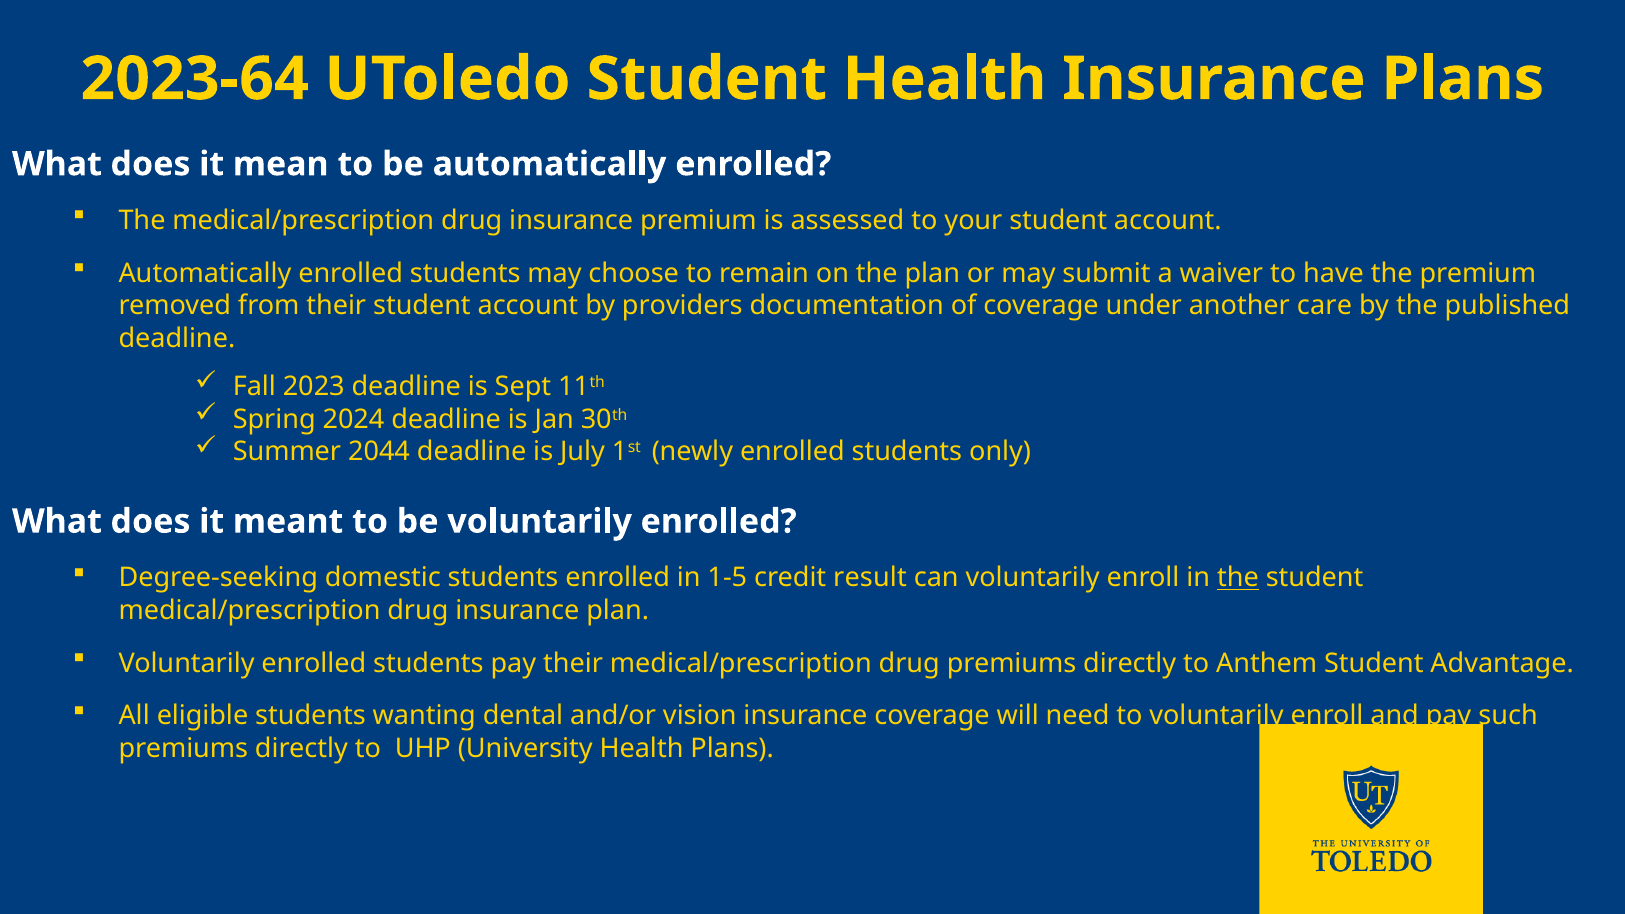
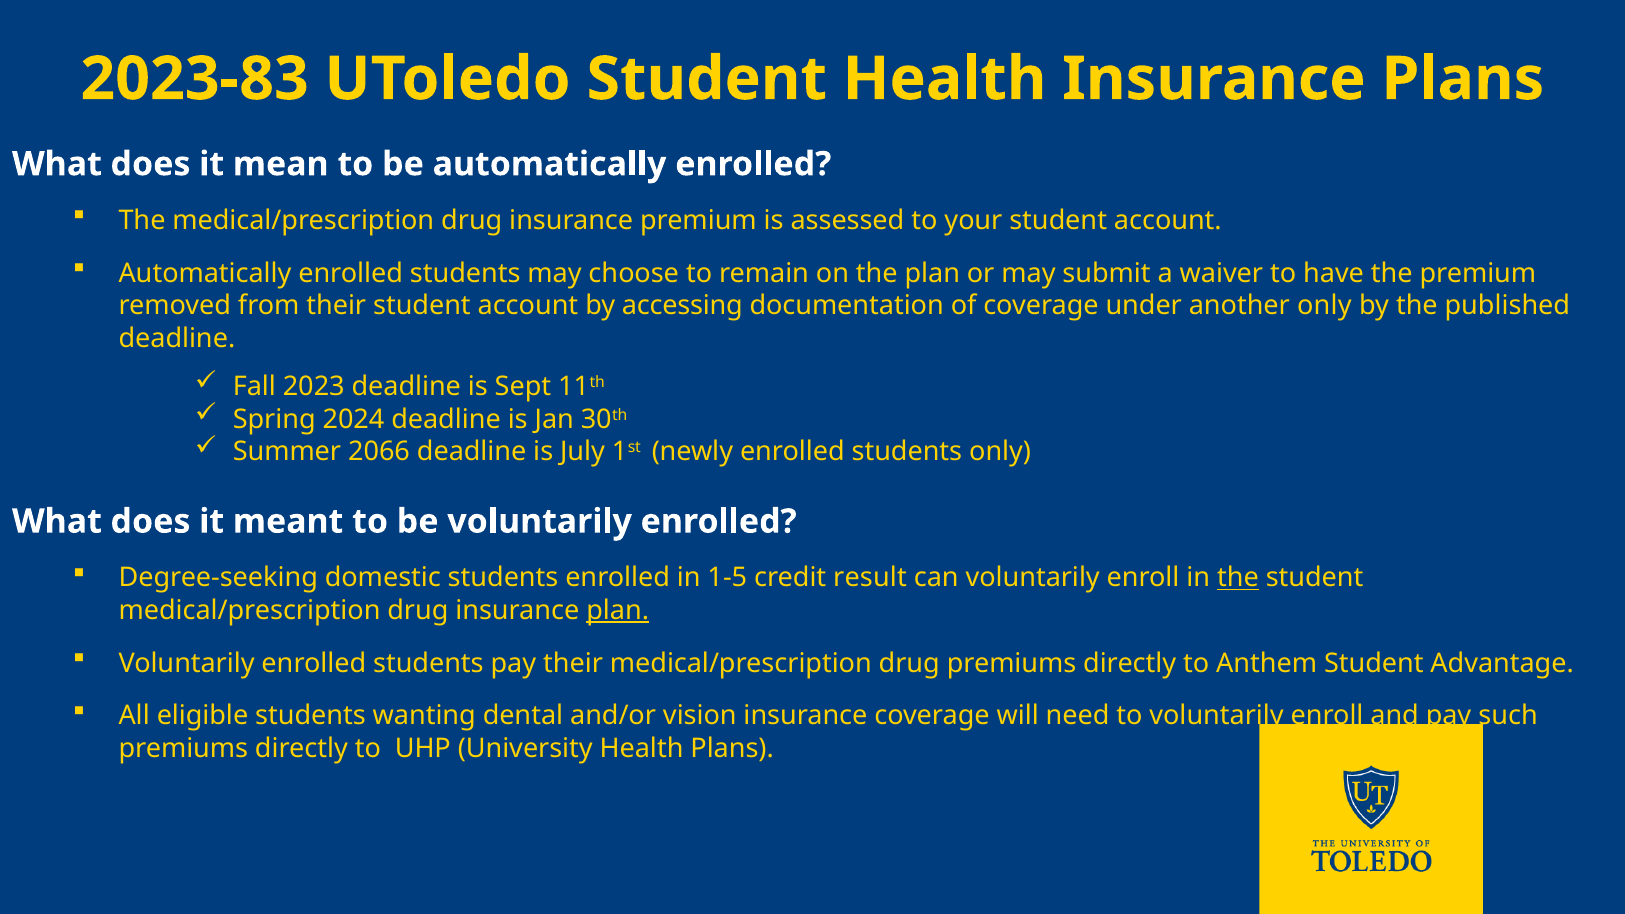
2023-64: 2023-64 -> 2023-83
providers: providers -> accessing
another care: care -> only
2044: 2044 -> 2066
plan at (618, 610) underline: none -> present
